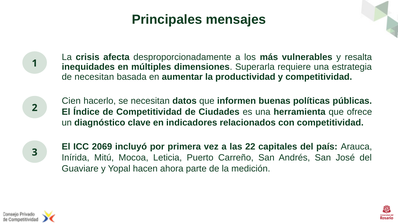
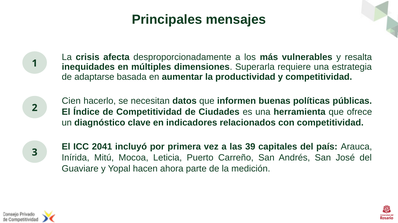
de necesitan: necesitan -> adaptarse
2069: 2069 -> 2041
22: 22 -> 39
